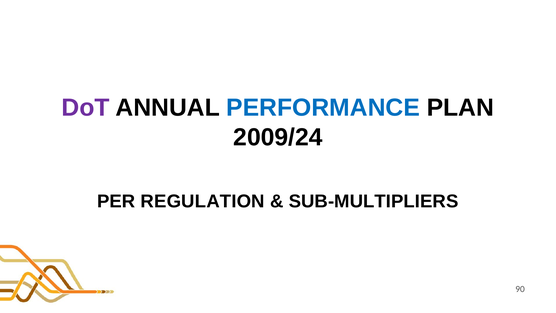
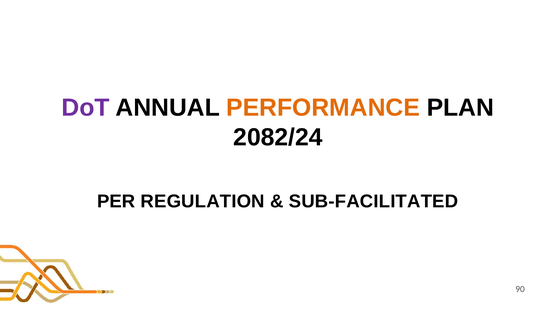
PERFORMANCE colour: blue -> orange
2009/24: 2009/24 -> 2082/24
SUB-MULTIPLIERS: SUB-MULTIPLIERS -> SUB-FACILITATED
